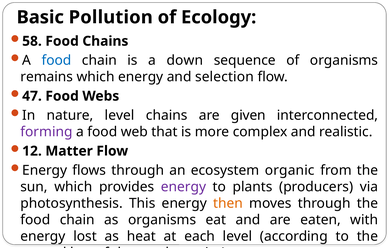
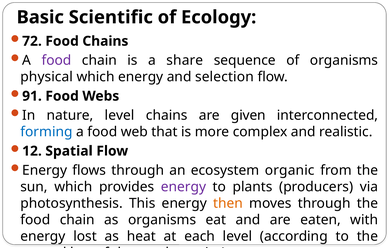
Pollution: Pollution -> Scientific
58: 58 -> 72
food at (56, 60) colour: blue -> purple
down: down -> share
remains: remains -> physical
47: 47 -> 91
forming colour: purple -> blue
Matter: Matter -> Spatial
